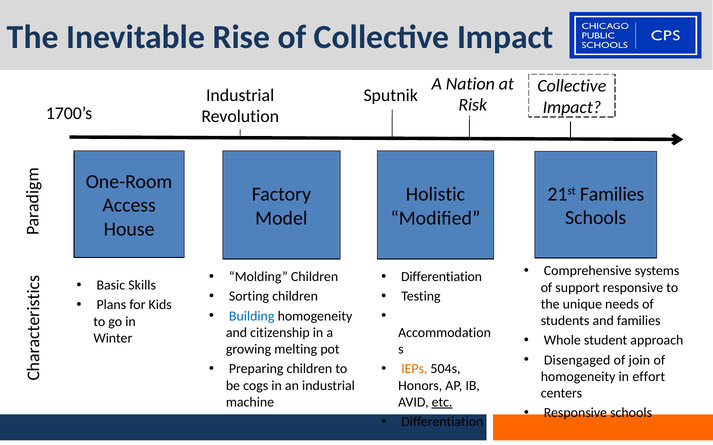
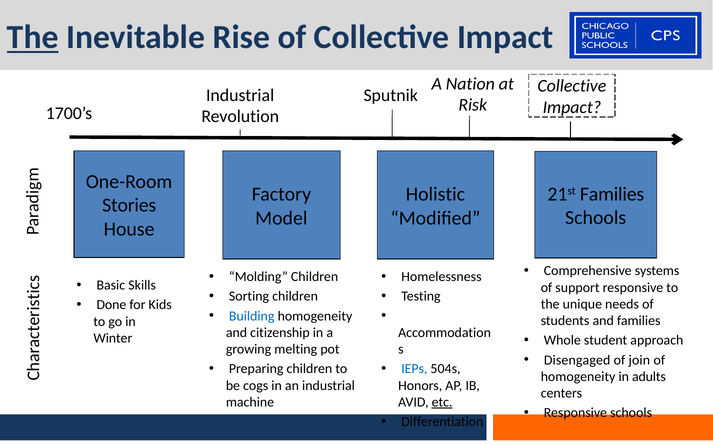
The at (33, 37) underline: none -> present
Access: Access -> Stories
Differentiation at (442, 277): Differentiation -> Homelessness
Plans: Plans -> Done
IEPs colour: orange -> blue
effort: effort -> adults
